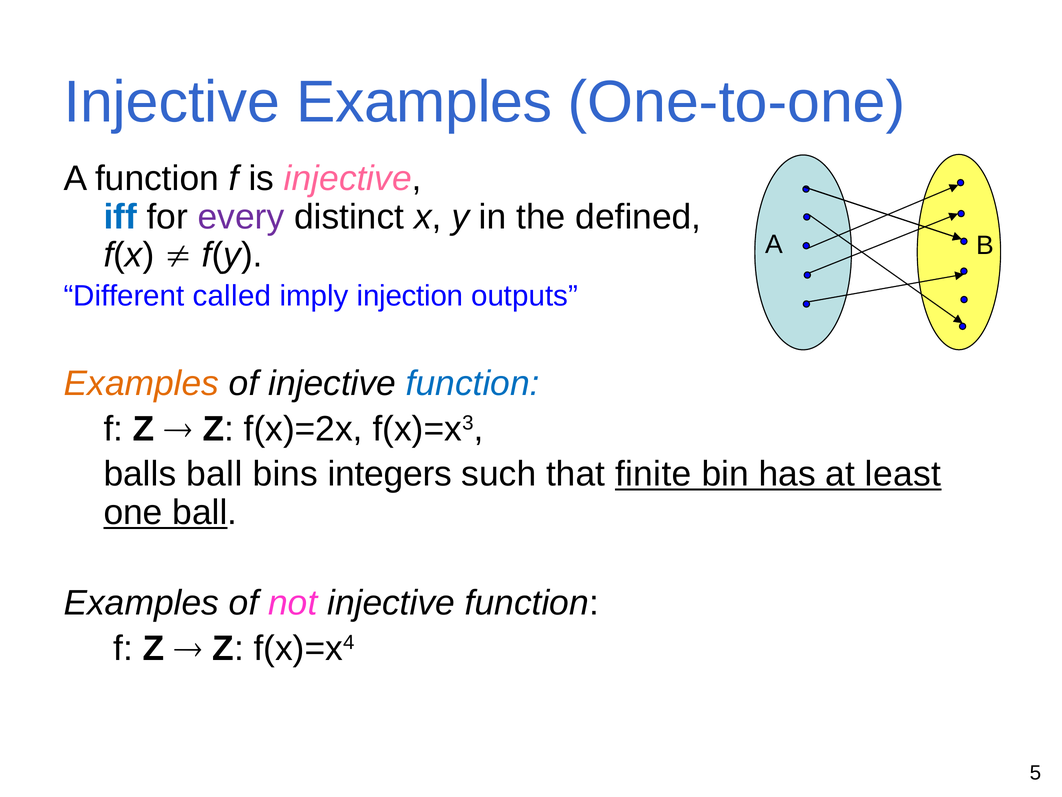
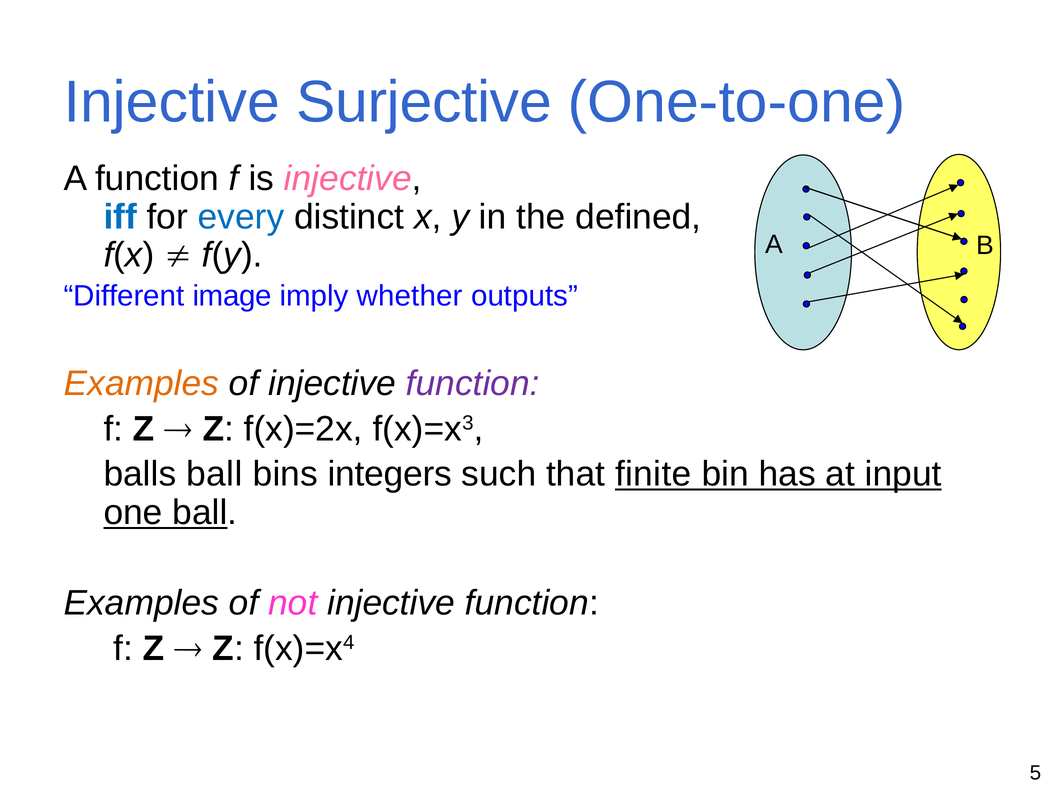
Injective Examples: Examples -> Surjective
every colour: purple -> blue
called: called -> image
injection: injection -> whether
function at (473, 383) colour: blue -> purple
least: least -> input
